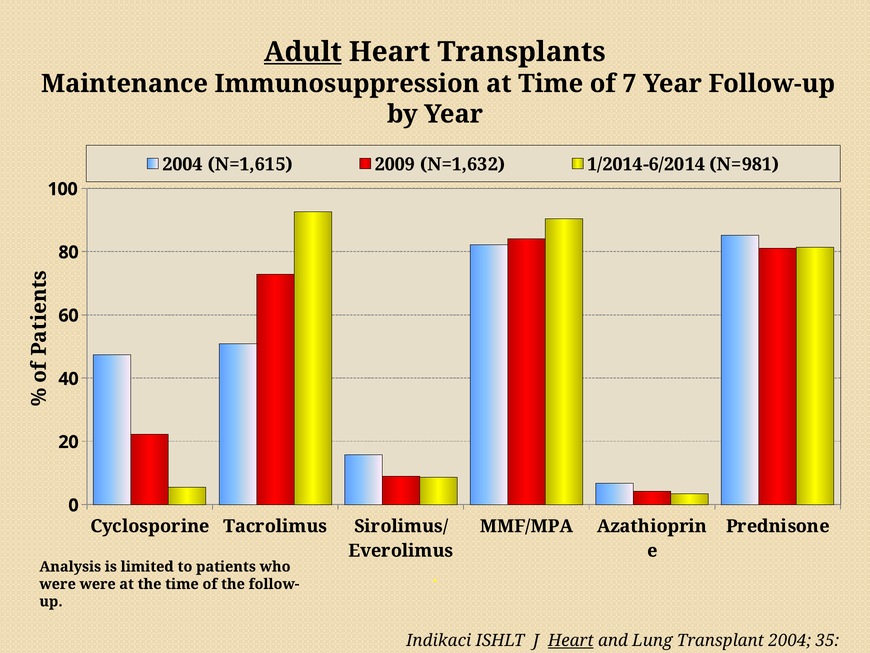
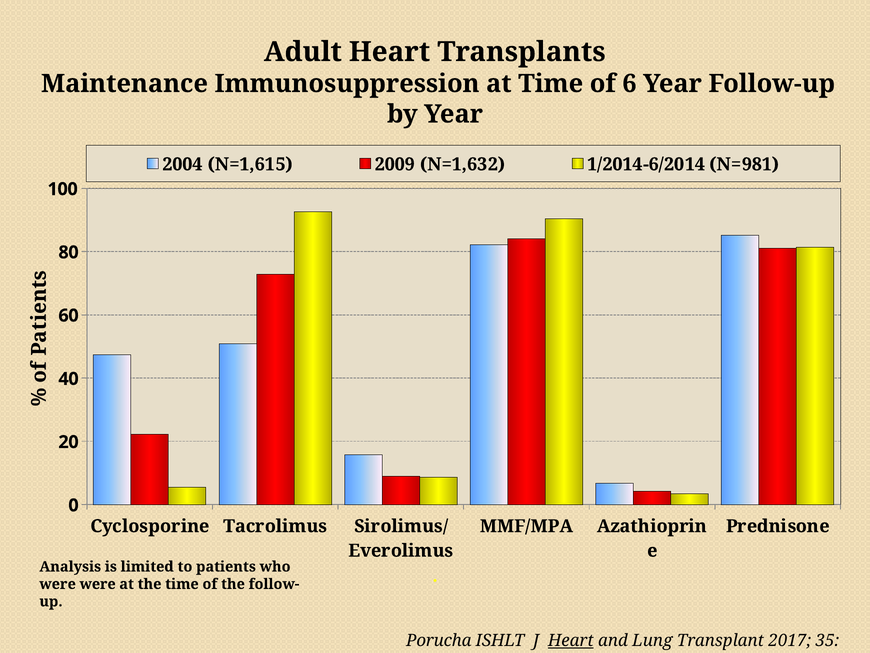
Adult underline: present -> none
7: 7 -> 6
Indikaci: Indikaci -> Porucha
2004;: 2004; -> 2017;
